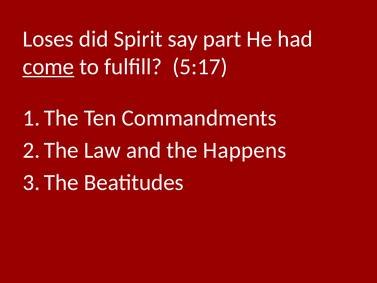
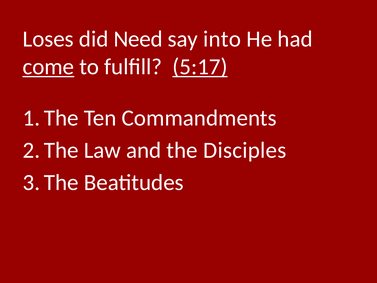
Spirit: Spirit -> Need
part: part -> into
5:17 underline: none -> present
Happens: Happens -> Disciples
